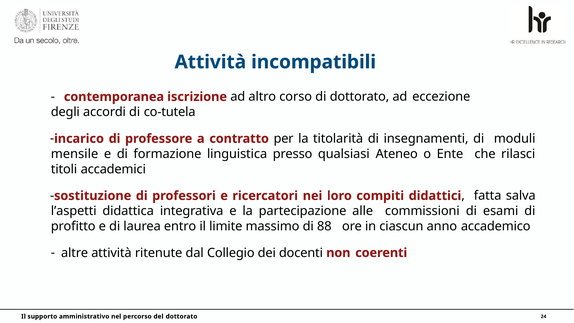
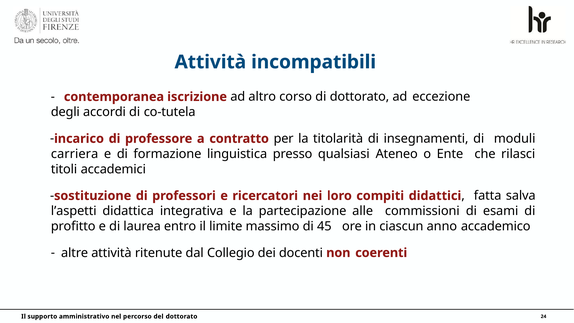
mensile: mensile -> carriera
88: 88 -> 45
